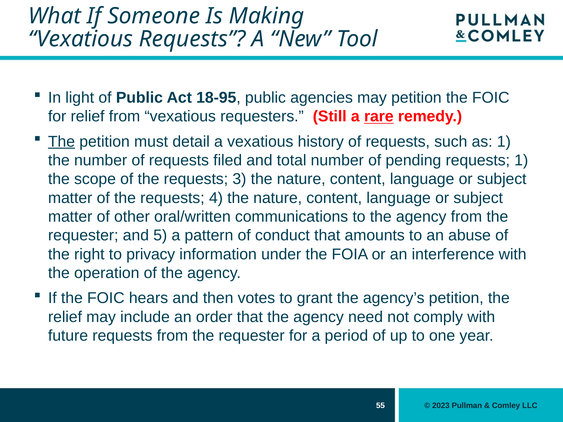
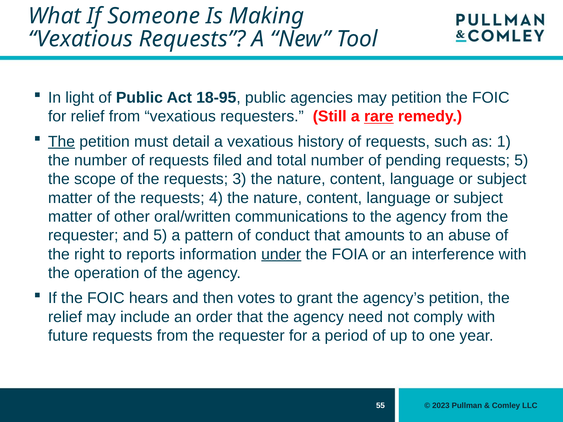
requests 1: 1 -> 5
privacy: privacy -> reports
under underline: none -> present
